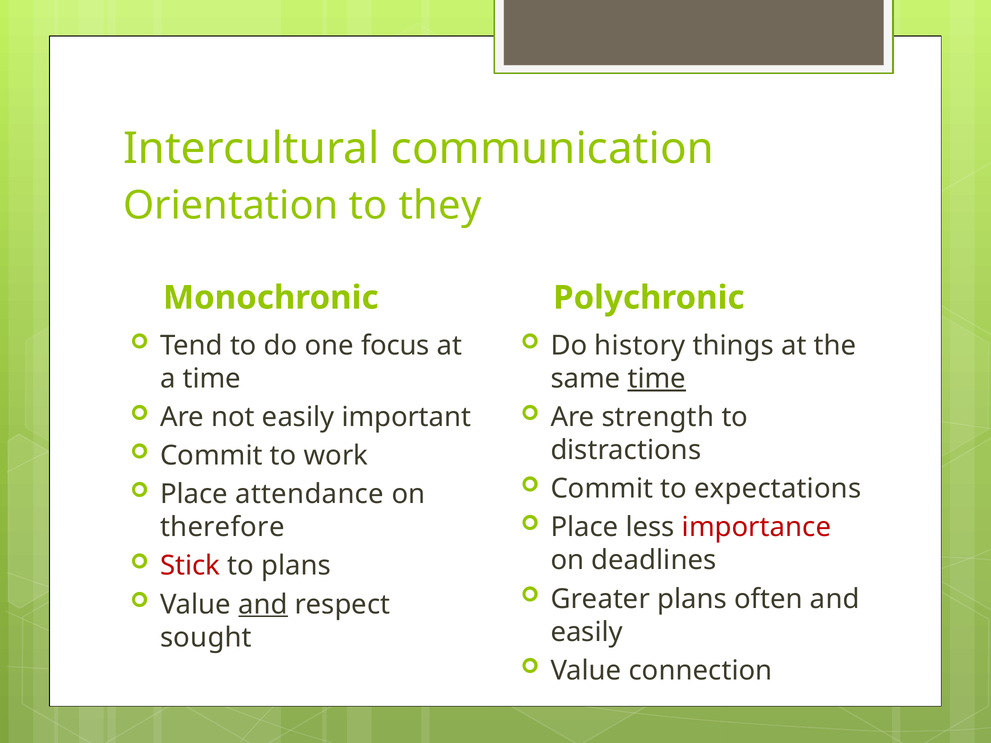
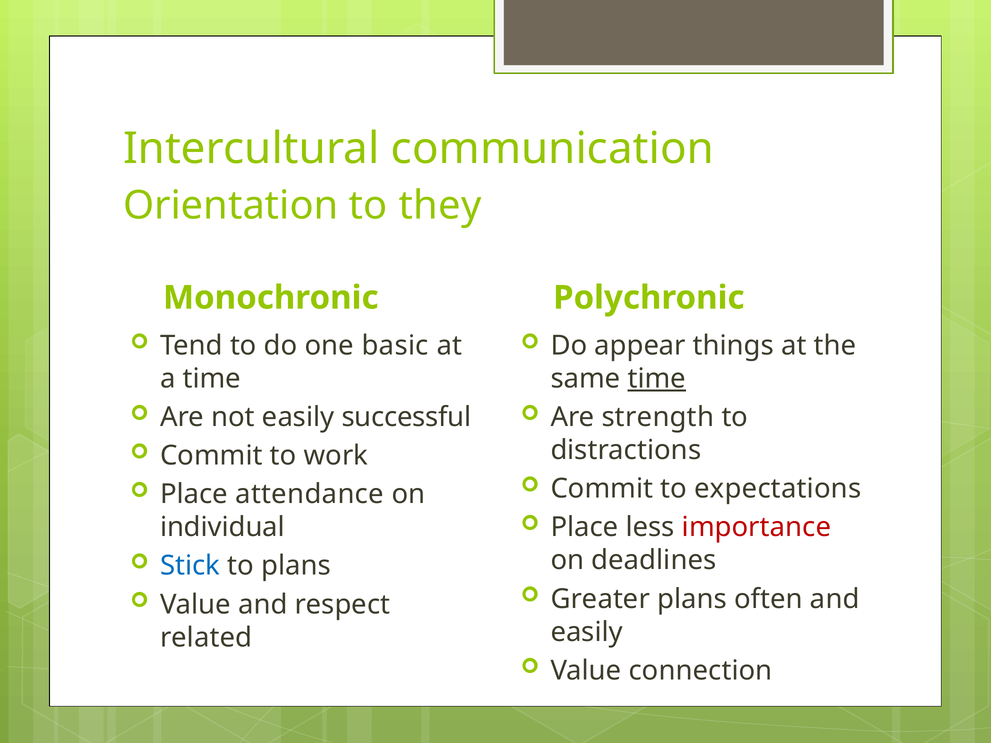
focus: focus -> basic
history: history -> appear
important: important -> successful
therefore: therefore -> individual
Stick colour: red -> blue
and at (263, 605) underline: present -> none
sought: sought -> related
